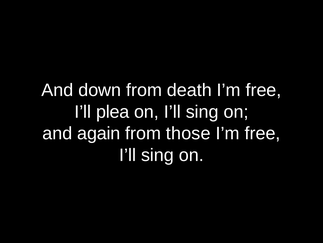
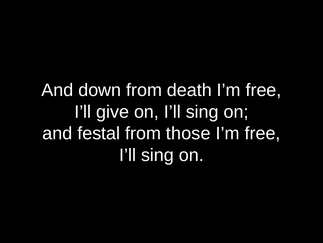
plea: plea -> give
again: again -> festal
